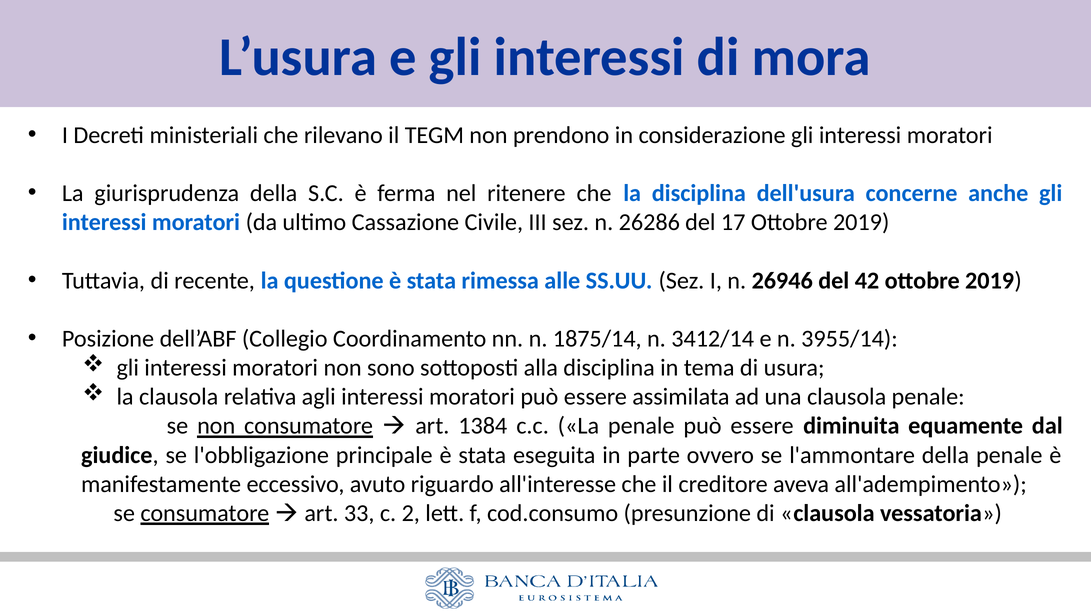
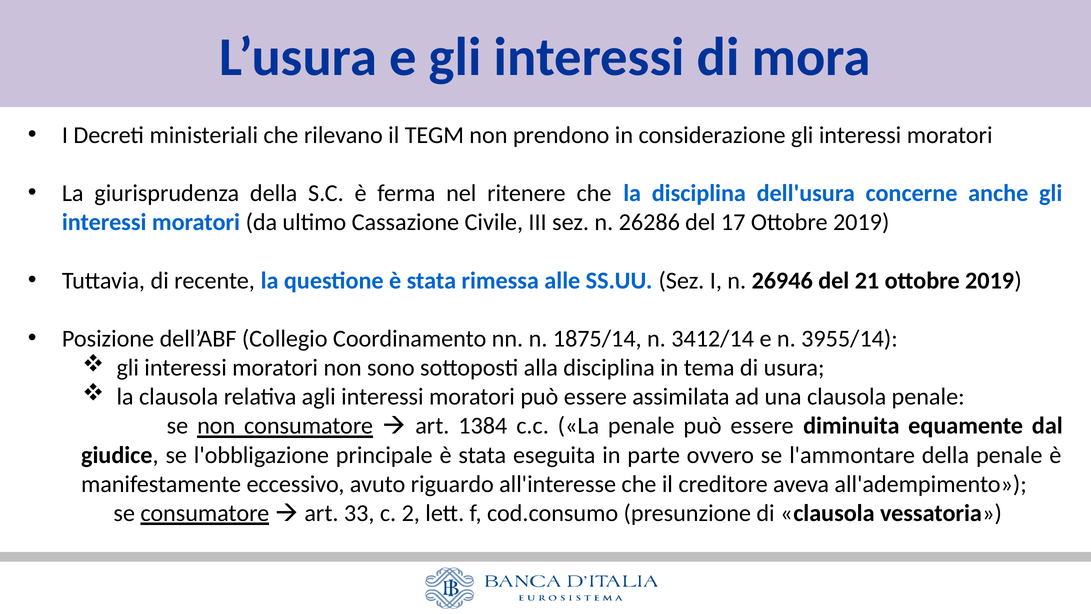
42: 42 -> 21
